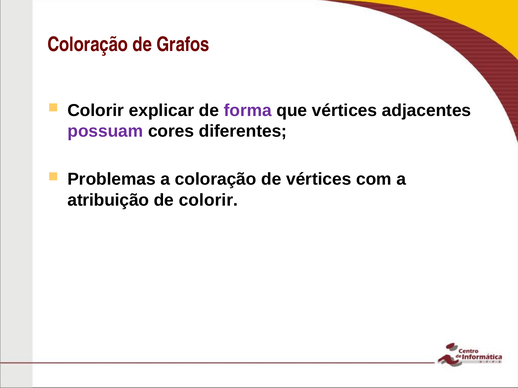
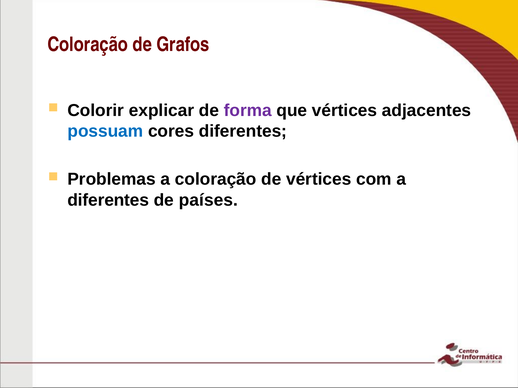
possuam colour: purple -> blue
atribuição at (108, 200): atribuição -> diferentes
de colorir: colorir -> países
